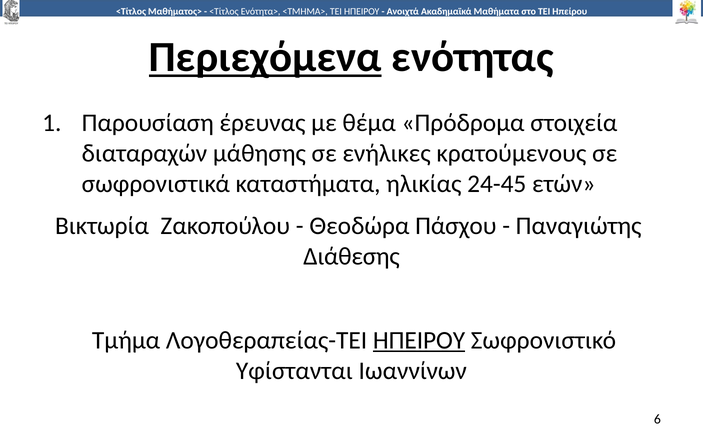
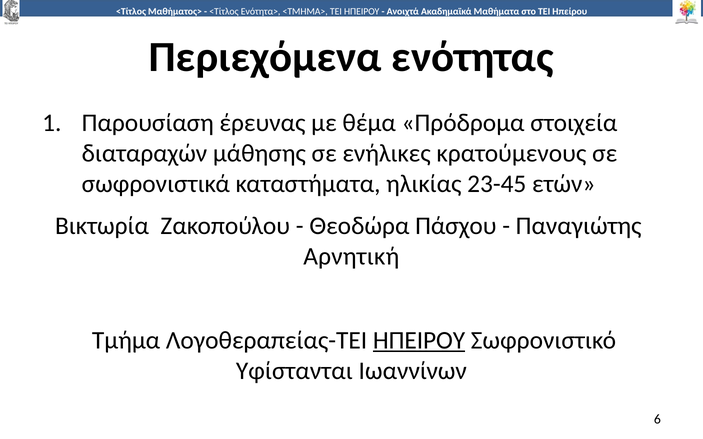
Περιεχόμενα underline: present -> none
24-45: 24-45 -> 23-45
Διάθεσης: Διάθεσης -> Αρνητική
